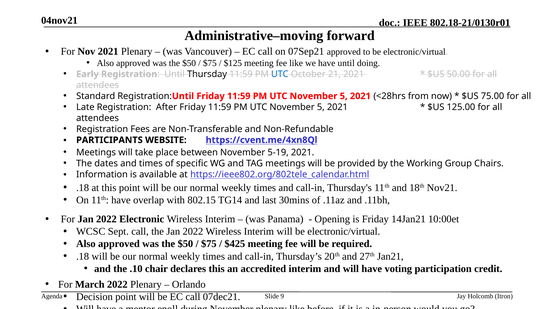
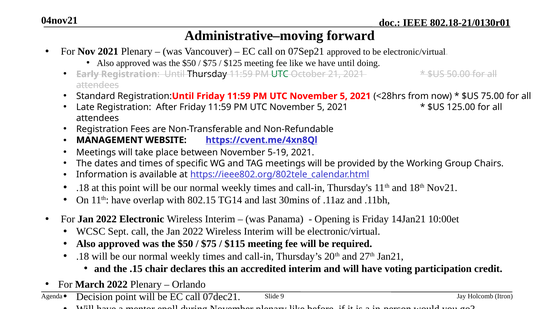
UTC at (280, 74) colour: blue -> green
PARTICIPANTS: PARTICIPANTS -> MANAGEMENT
$425: $425 -> $115
.10: .10 -> .15
